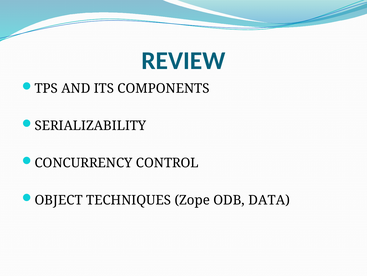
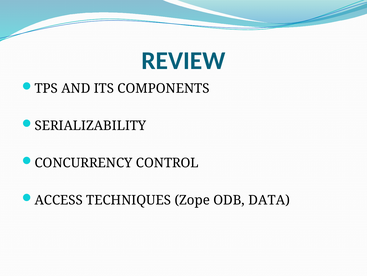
OBJECT: OBJECT -> ACCESS
